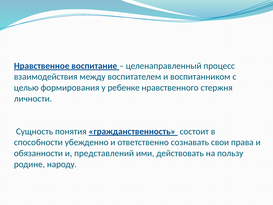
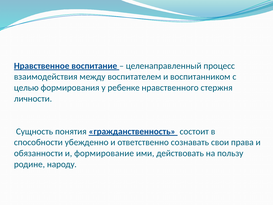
представлений: представлений -> формирование
